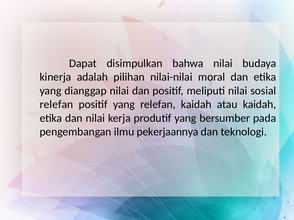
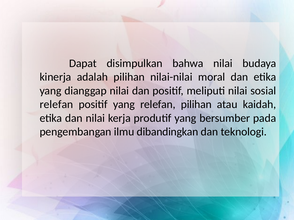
relefan kaidah: kaidah -> pilihan
pekerjaannya: pekerjaannya -> dibandingkan
